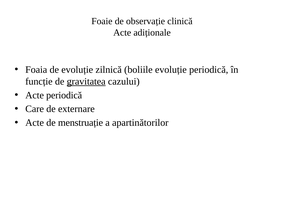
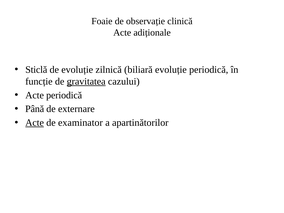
Foaia: Foaia -> Sticlă
boliile: boliile -> biliară
Care: Care -> Până
Acte at (35, 123) underline: none -> present
menstruație: menstruație -> examinator
